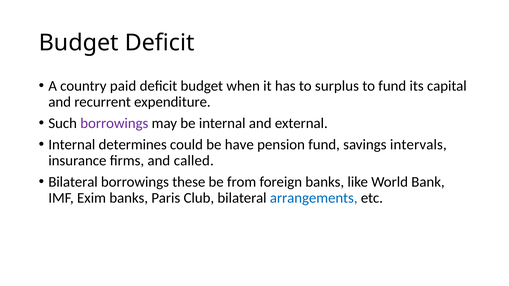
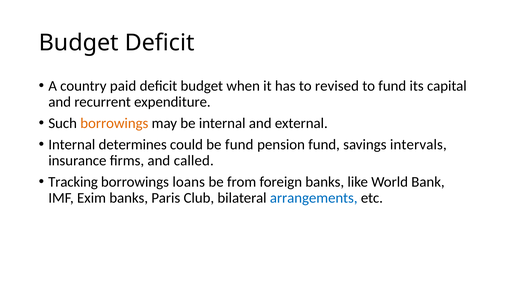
surplus: surplus -> revised
borrowings at (114, 123) colour: purple -> orange
be have: have -> fund
Bilateral at (73, 182): Bilateral -> Tracking
these: these -> loans
